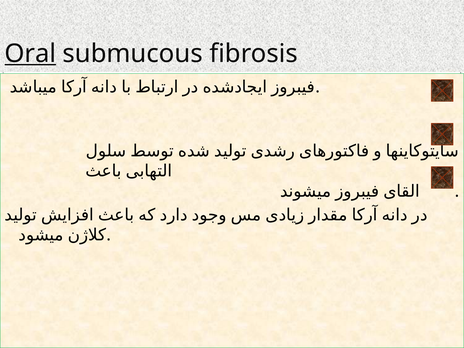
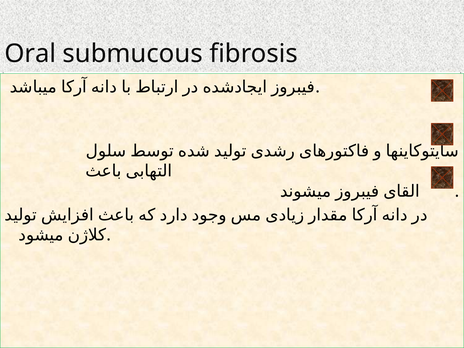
Oral underline: present -> none
